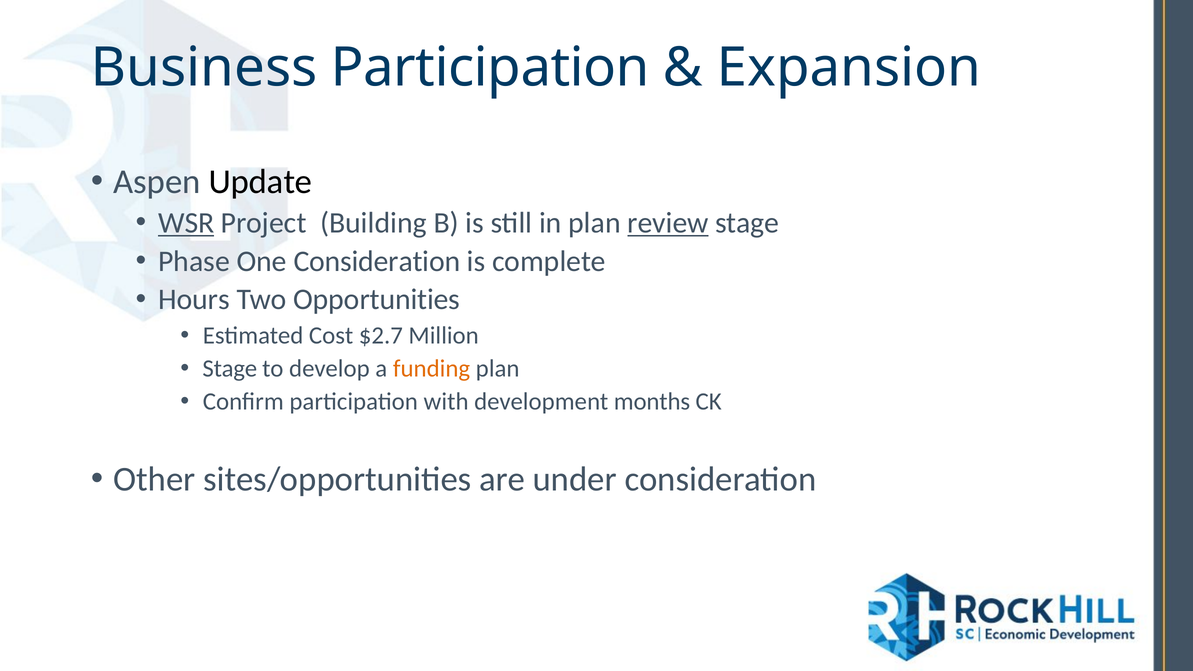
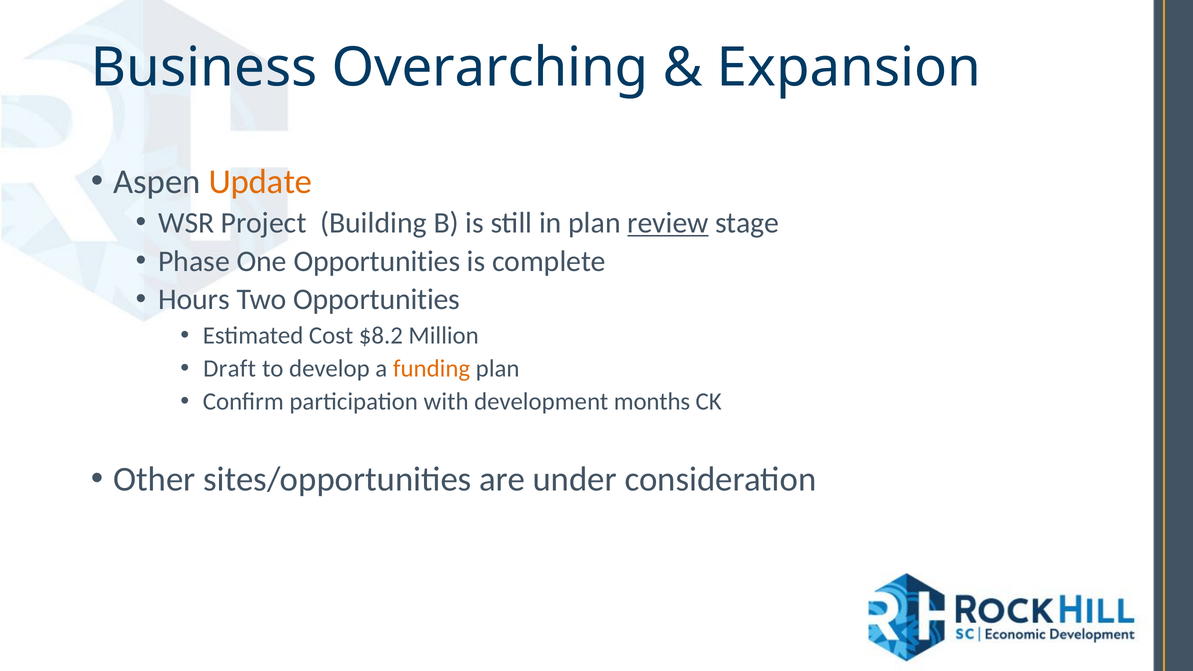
Business Participation: Participation -> Overarching
Update colour: black -> orange
WSR underline: present -> none
One Consideration: Consideration -> Opportunities
$2.7: $2.7 -> $8.2
Stage at (230, 369): Stage -> Draft
